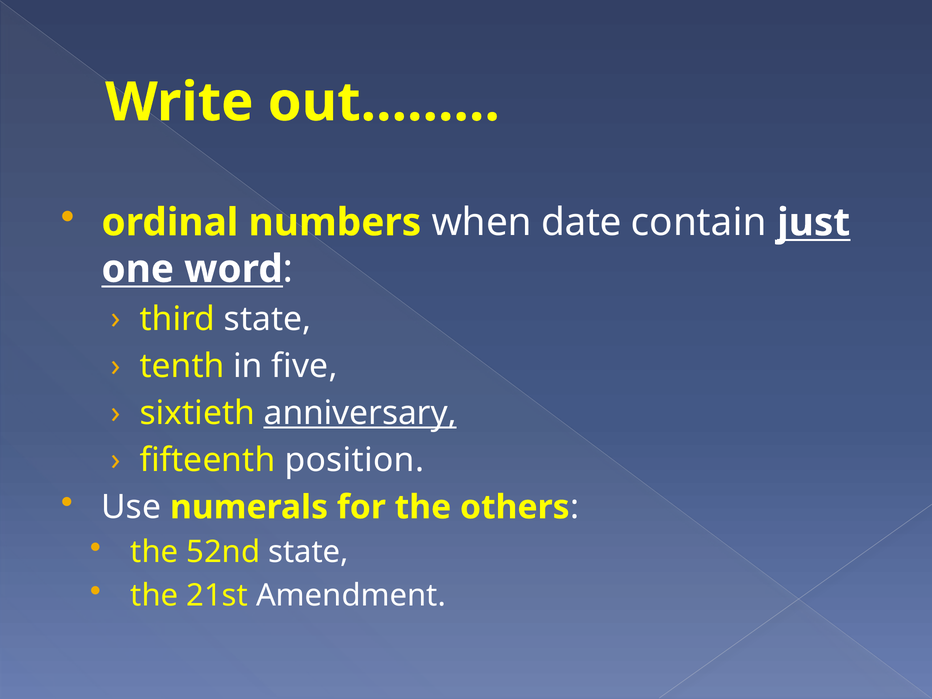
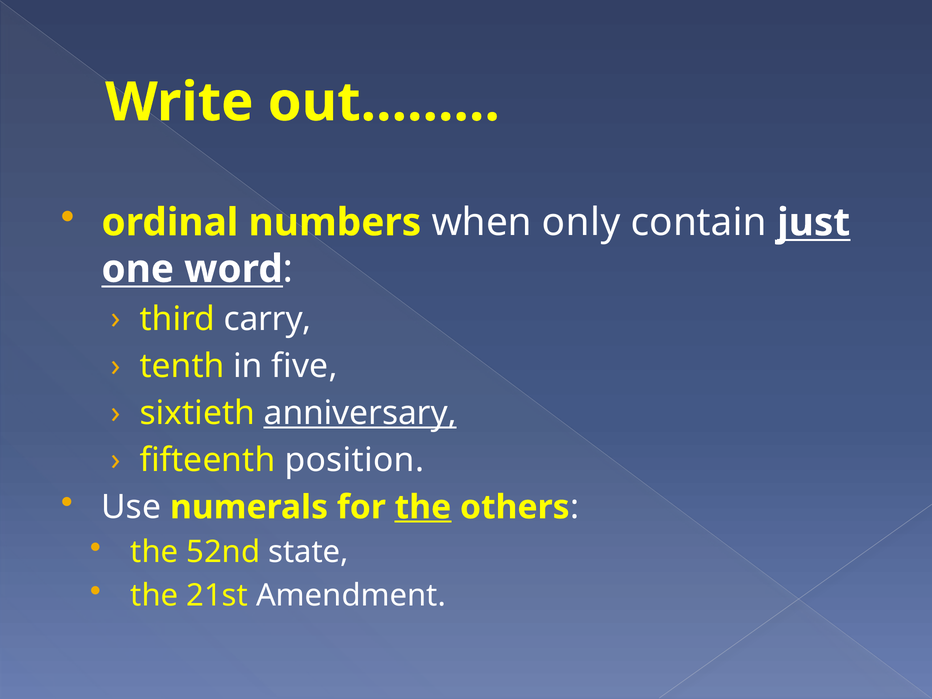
date: date -> only
third state: state -> carry
the at (423, 507) underline: none -> present
